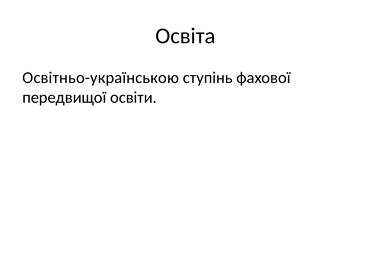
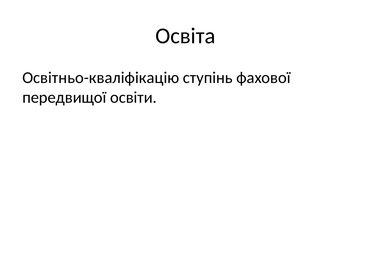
Освітньо-українською: Освітньо-українською -> Освітньо-кваліфікацію
